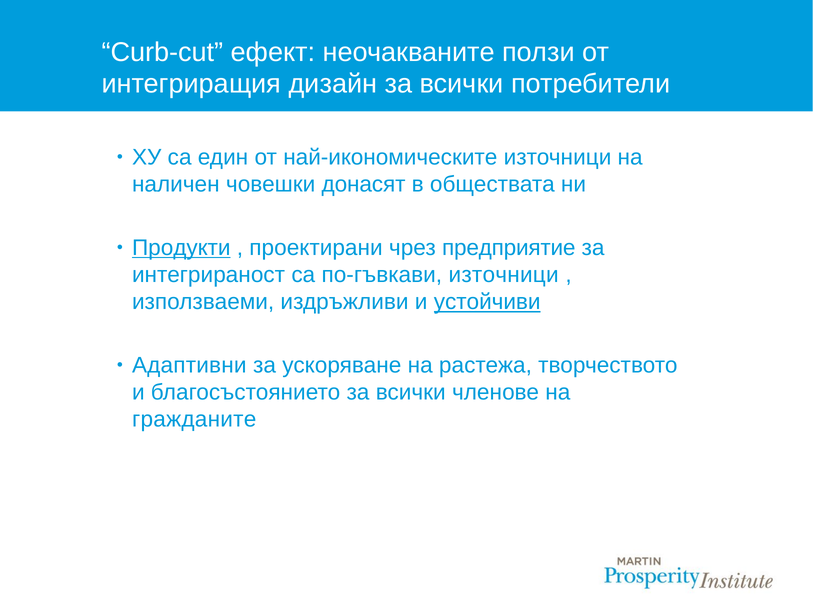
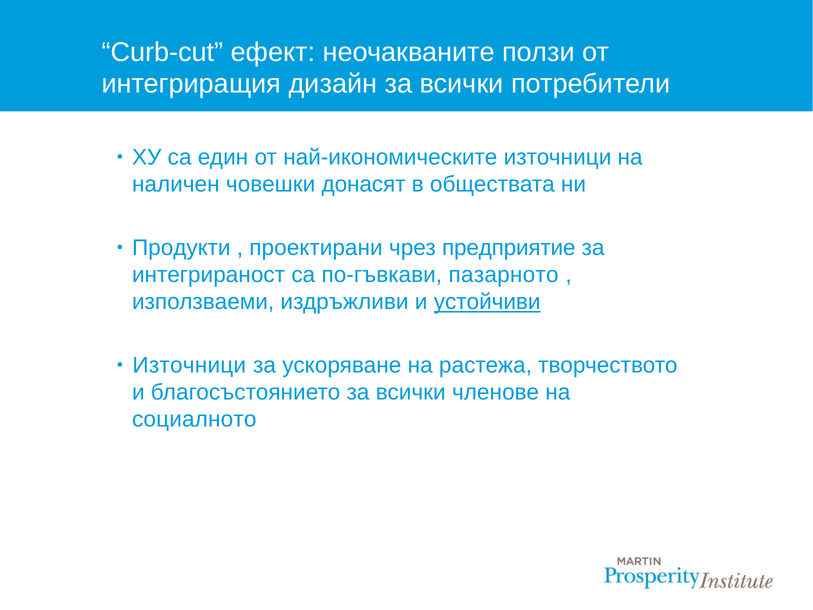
Продукти underline: present -> none
по-гъвкави източници: източници -> пазарното
Адаптивни at (189, 365): Адаптивни -> Източници
гражданите: гражданите -> социалното
